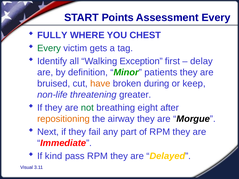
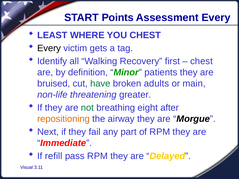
FULLY: FULLY -> LEAST
Every at (49, 48) colour: green -> black
Exception: Exception -> Recovery
delay at (202, 61): delay -> chest
have colour: orange -> green
during: during -> adults
keep: keep -> main
kind: kind -> refill
